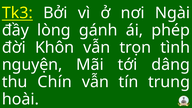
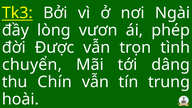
gánh: gánh -> vươn
Khôn: Khôn -> Được
nguyện: nguyện -> chuyển
